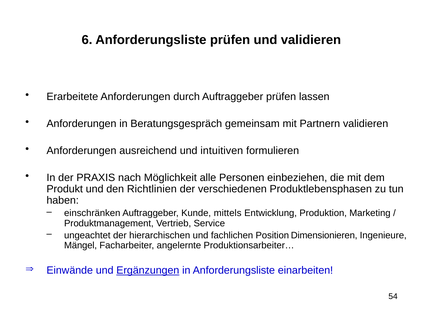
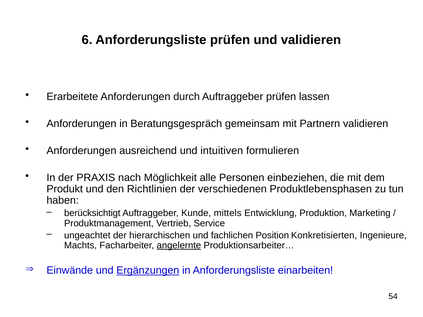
einschränken: einschränken -> berücksichtigt
Dimensionieren: Dimensionieren -> Konkretisierten
Mängel: Mängel -> Machts
angelernte underline: none -> present
